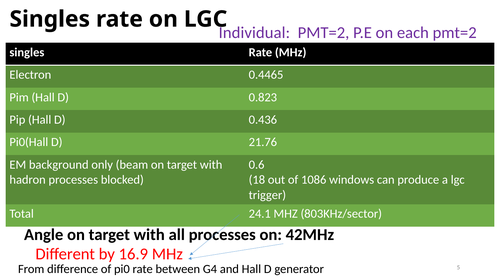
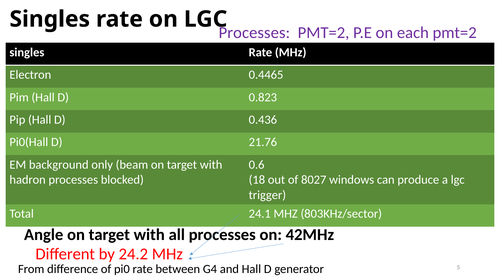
Individual at (254, 33): Individual -> Processes
1086: 1086 -> 8027
16.9: 16.9 -> 24.2
